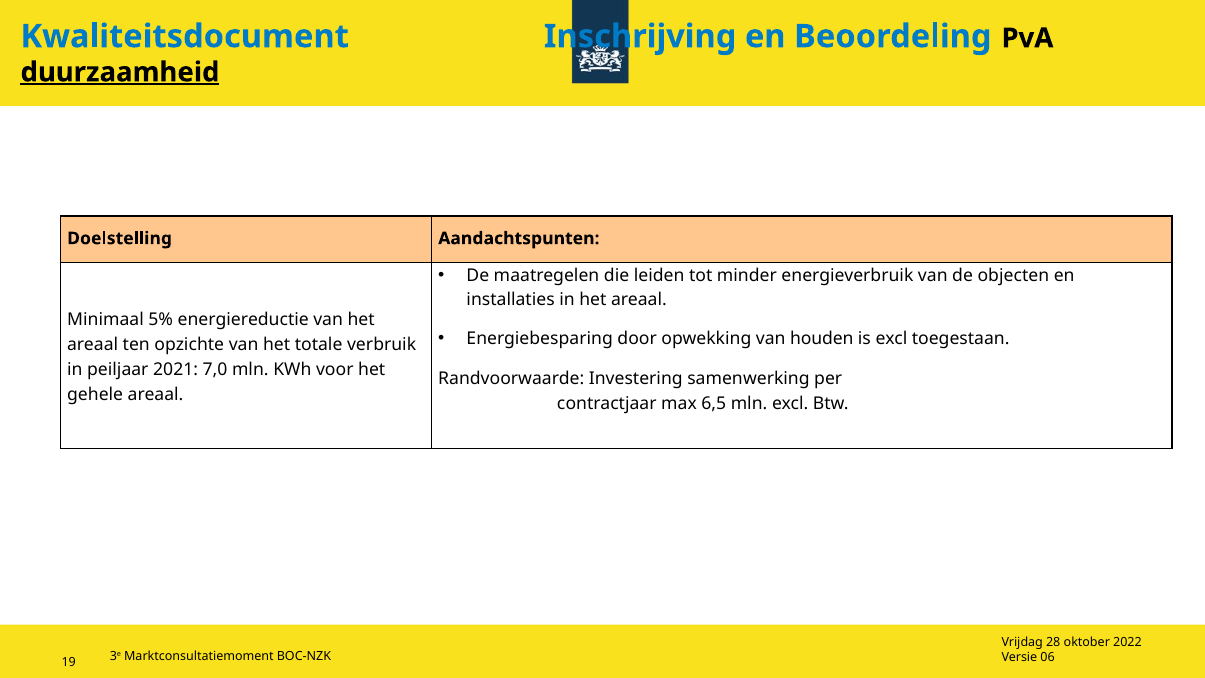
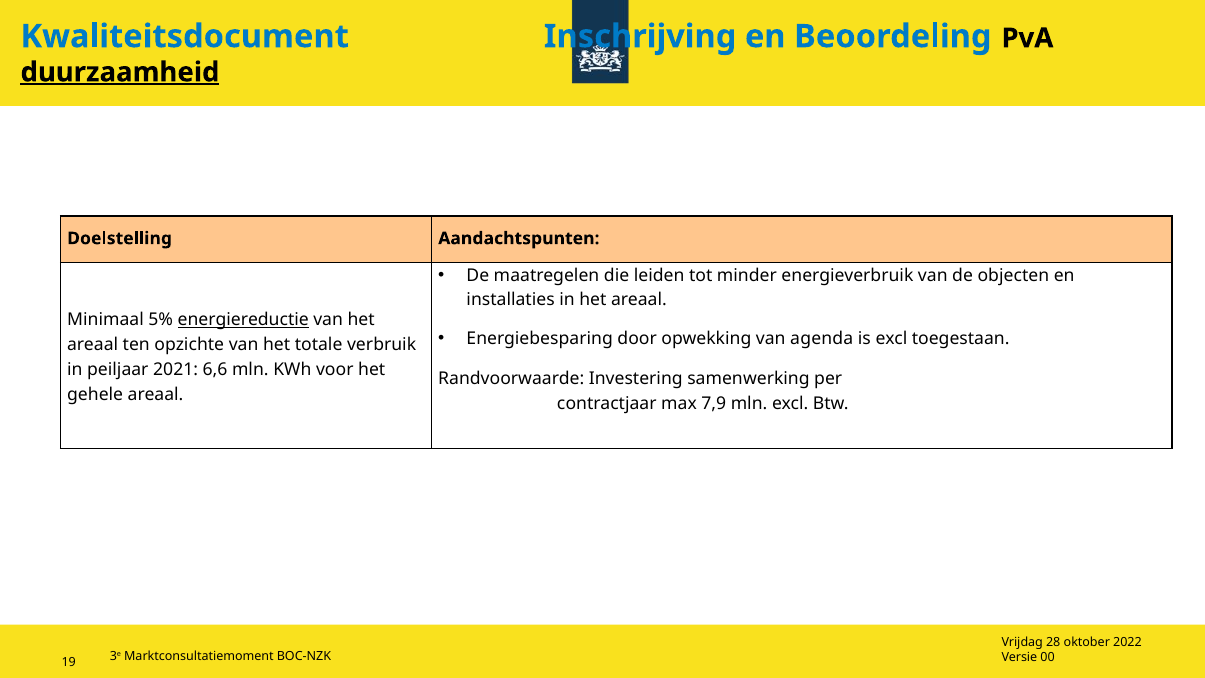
energiereductie underline: none -> present
houden: houden -> agenda
7,0: 7,0 -> 6,6
6,5: 6,5 -> 7,9
06: 06 -> 00
